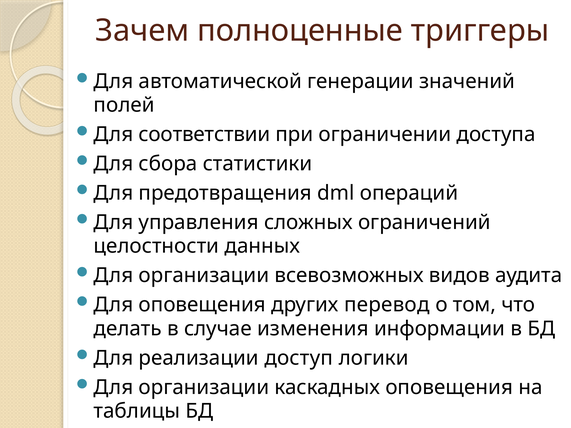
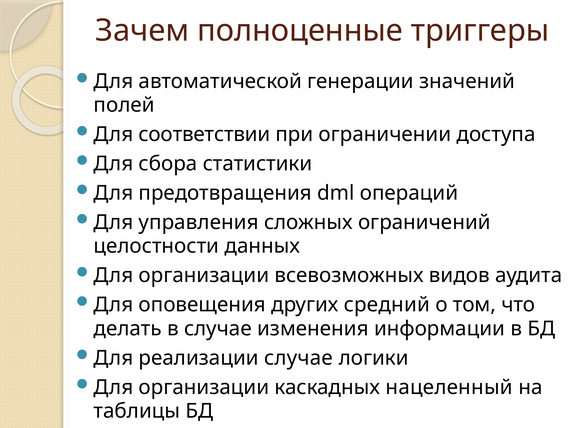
перевод: перевод -> средний
реализации доступ: доступ -> случае
каскадных оповещения: оповещения -> нацеленный
